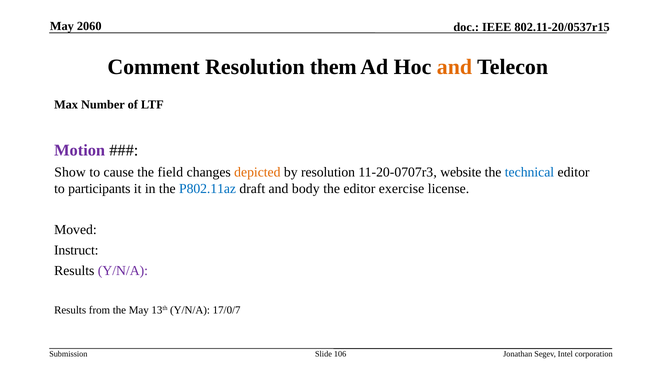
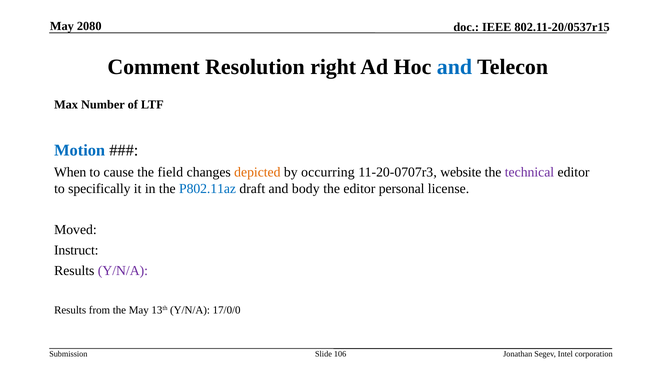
2060: 2060 -> 2080
them: them -> right
and at (454, 67) colour: orange -> blue
Motion colour: purple -> blue
Show: Show -> When
by resolution: resolution -> occurring
technical colour: blue -> purple
participants: participants -> specifically
exercise: exercise -> personal
17/0/7: 17/0/7 -> 17/0/0
